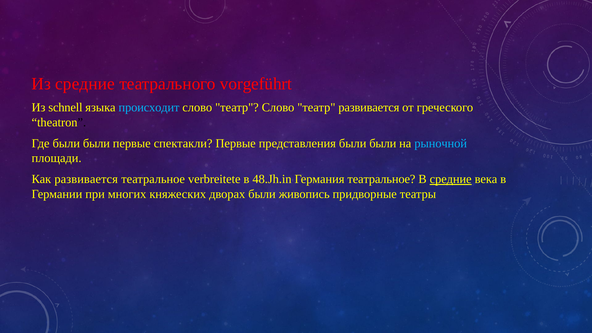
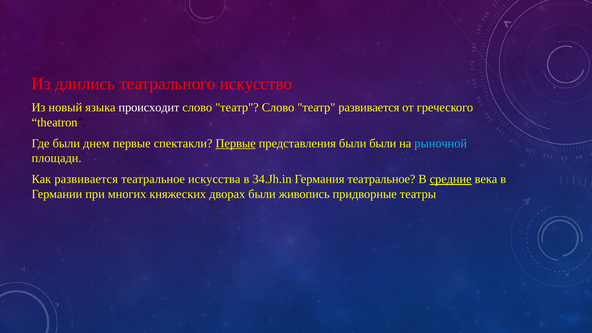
Из средние: средние -> длились
vorgeführt: vorgeführt -> искусство
schnell: schnell -> новый
происходит colour: light blue -> white
Где были были: были -> днем
Первые at (236, 143) underline: none -> present
verbreitete: verbreitete -> искусства
48.Jh.in: 48.Jh.in -> 34.Jh.in
